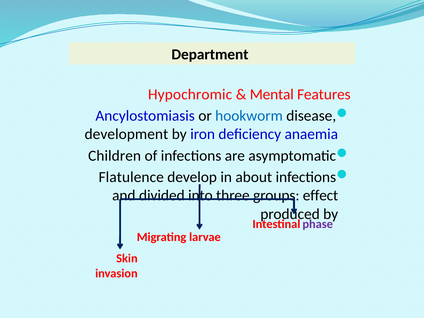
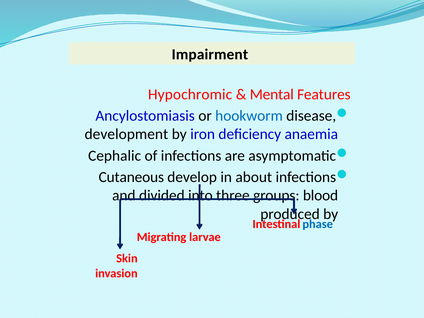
Department: Department -> Impairment
Children: Children -> Cephalic
Flatulence: Flatulence -> Cutaneous
effect: effect -> blood
phase colour: purple -> blue
